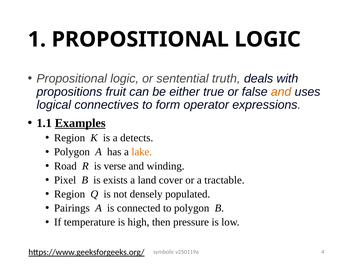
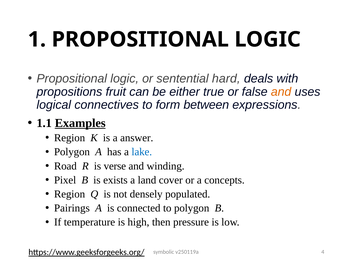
truth: truth -> hard
operator: operator -> between
detects: detects -> answer
lake colour: orange -> blue
tractable: tractable -> concepts
